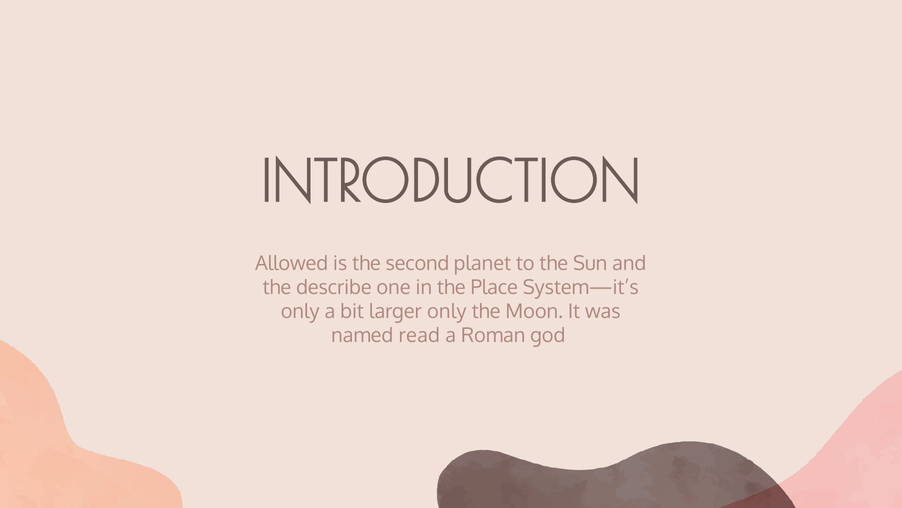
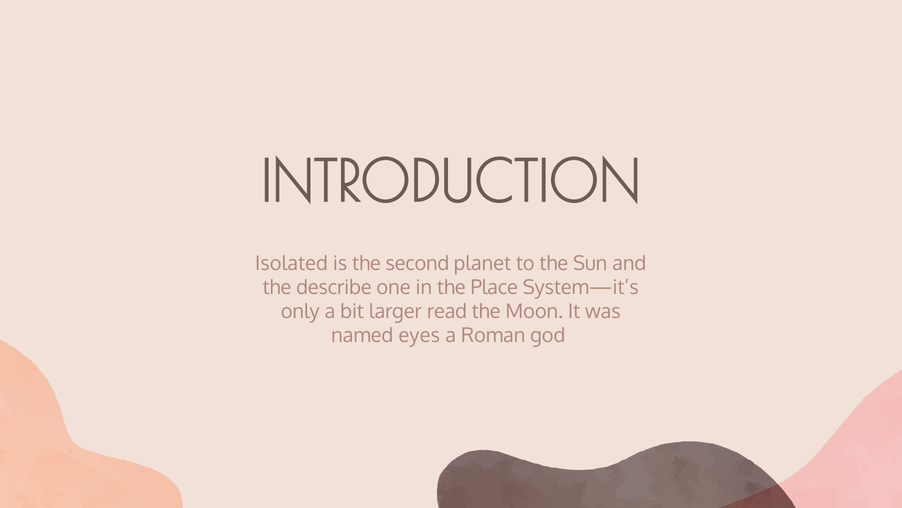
Allowed: Allowed -> Isolated
larger only: only -> read
read: read -> eyes
